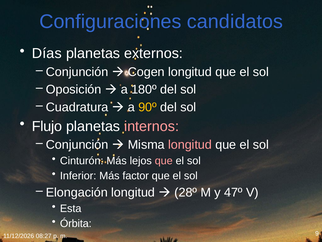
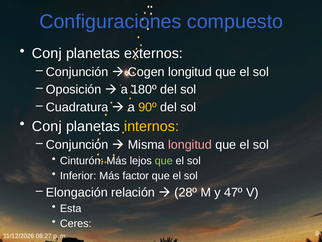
candidatos: candidatos -> compuesto
Días at (47, 53): Días -> Conj
Flujo at (47, 126): Flujo -> Conj
internos colour: pink -> yellow
que at (164, 160) colour: pink -> light green
Elongación longitud: longitud -> relación
Órbita: Órbita -> Ceres
